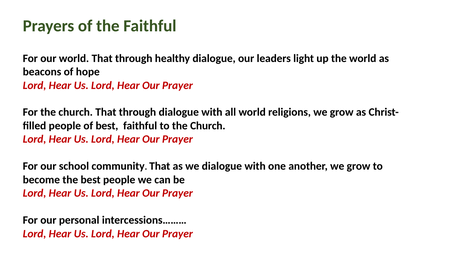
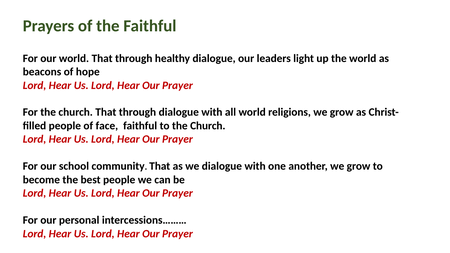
of best: best -> face
